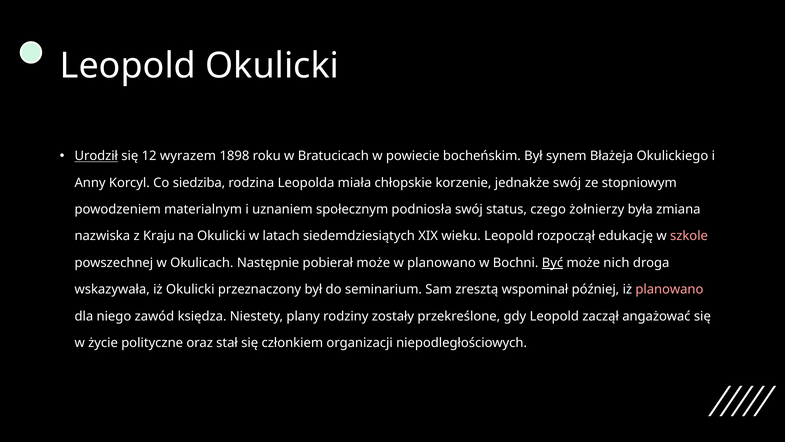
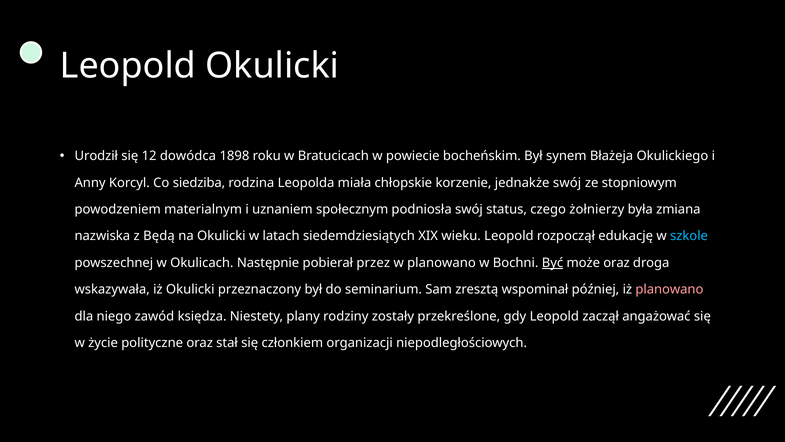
Urodził underline: present -> none
wyrazem: wyrazem -> dowódca
Kraju: Kraju -> Będą
szkole colour: pink -> light blue
pobierał może: może -> przez
może nich: nich -> oraz
